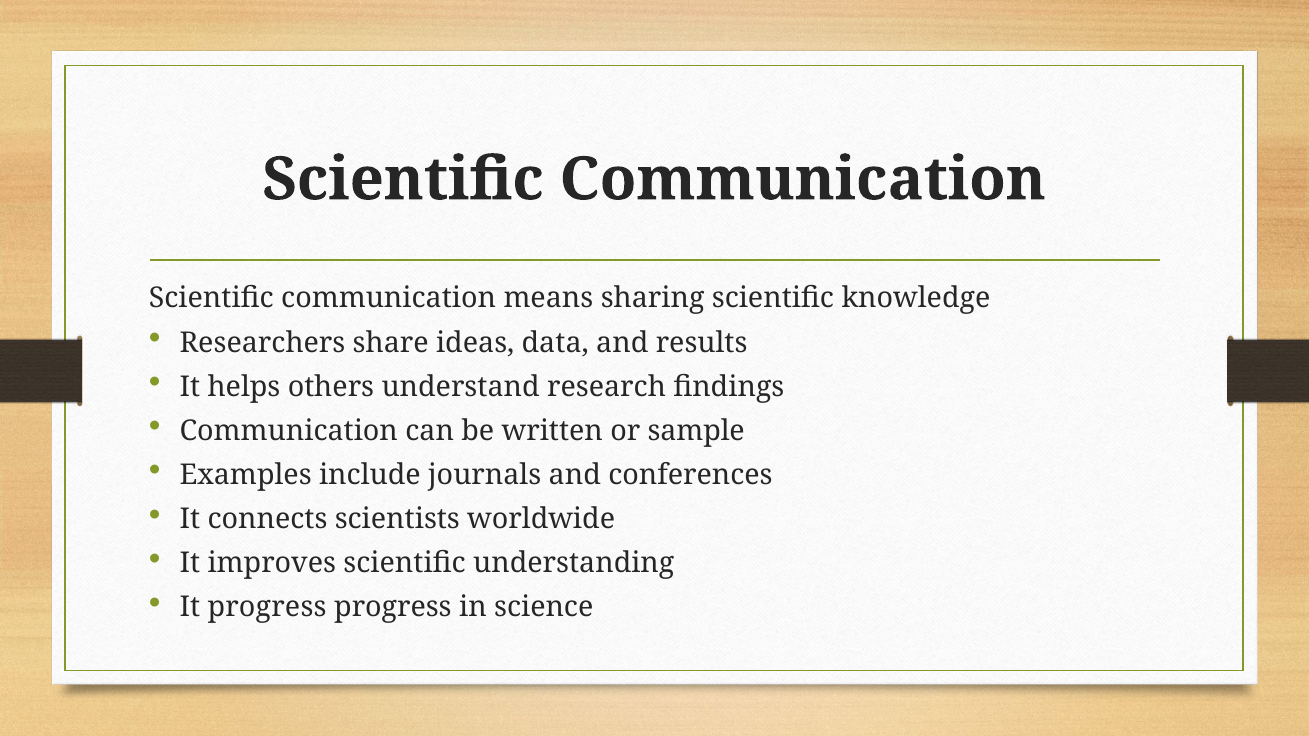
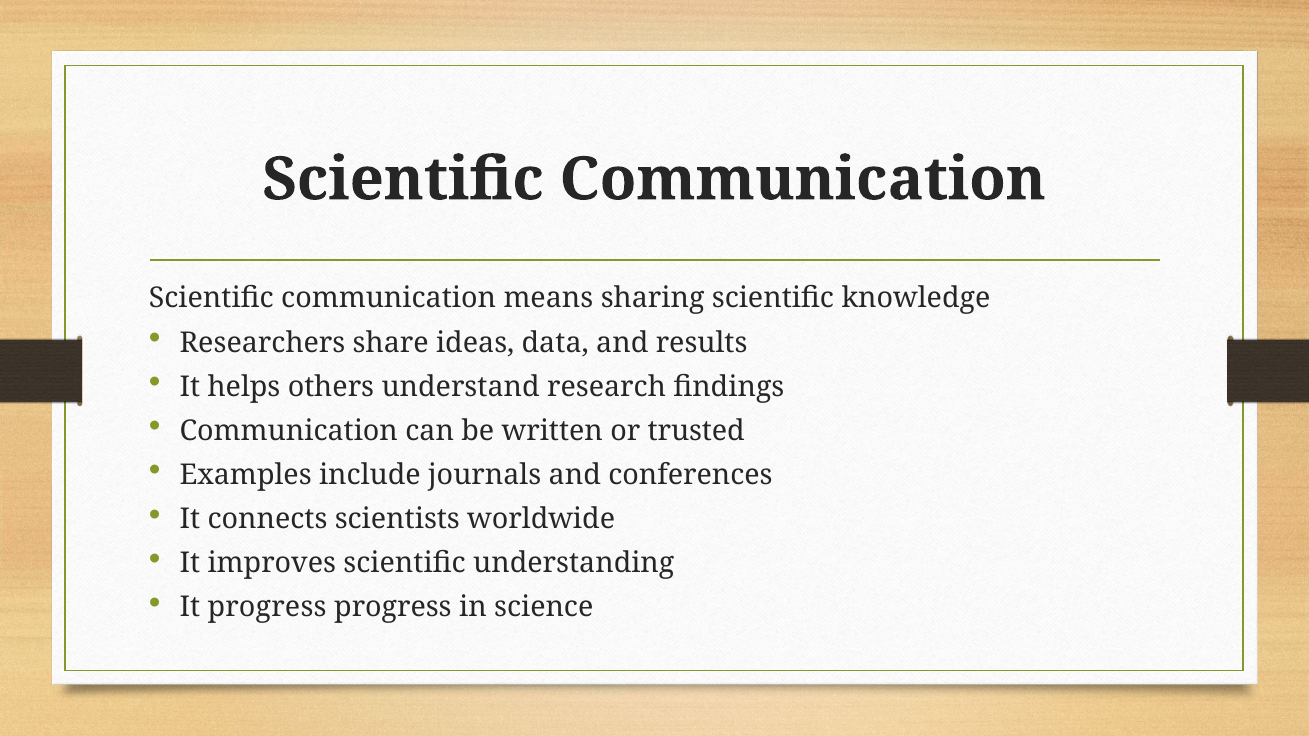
sample: sample -> trusted
